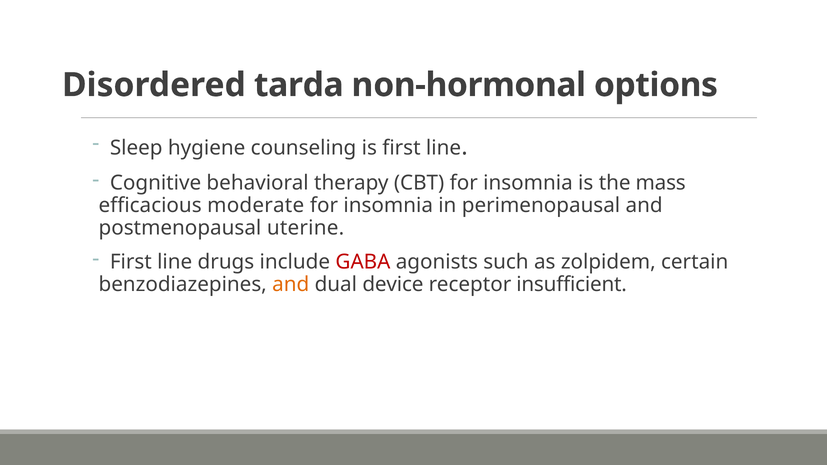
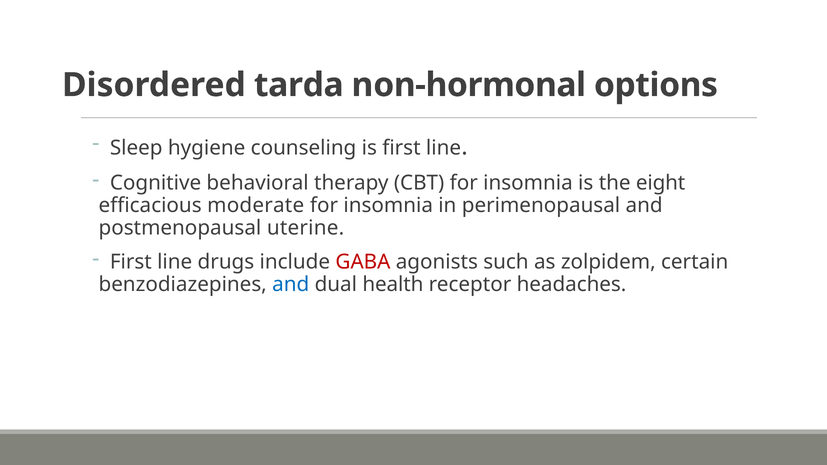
mass: mass -> eight
and at (291, 284) colour: orange -> blue
device: device -> health
insufficient: insufficient -> headaches
